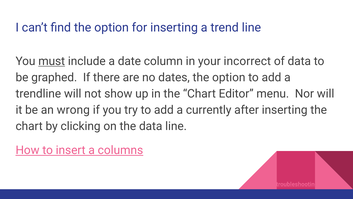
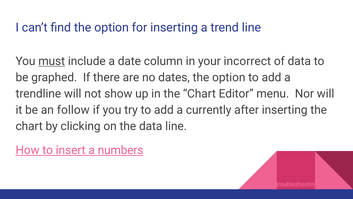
wrong: wrong -> follow
columns: columns -> numbers
